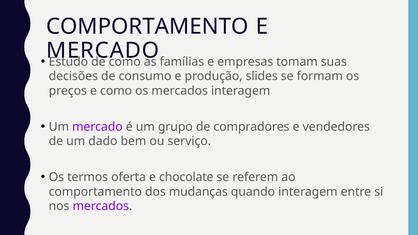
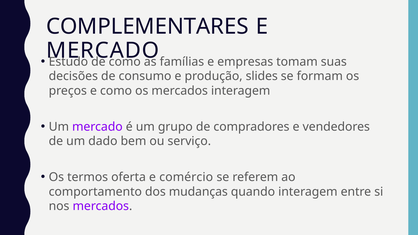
COMPORTAMENTO at (147, 27): COMPORTAMENTO -> COMPLEMENTARES
chocolate: chocolate -> comércio
